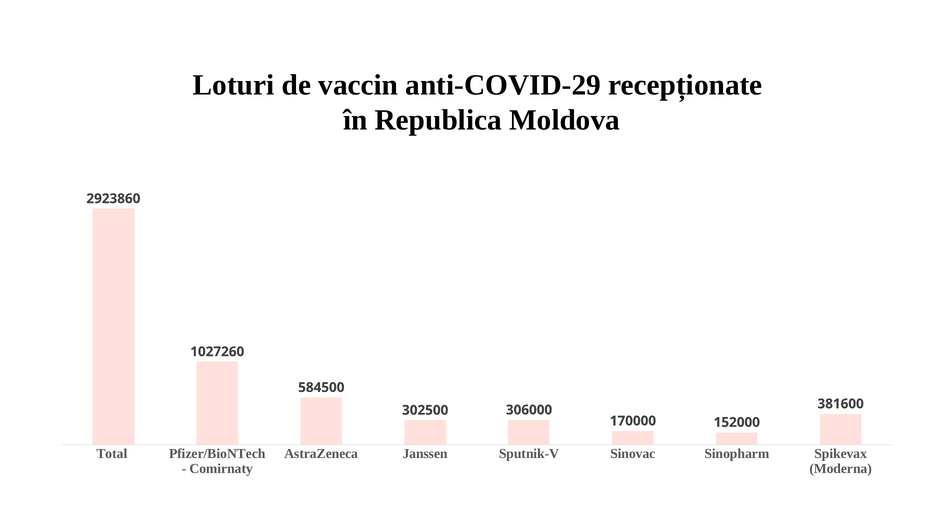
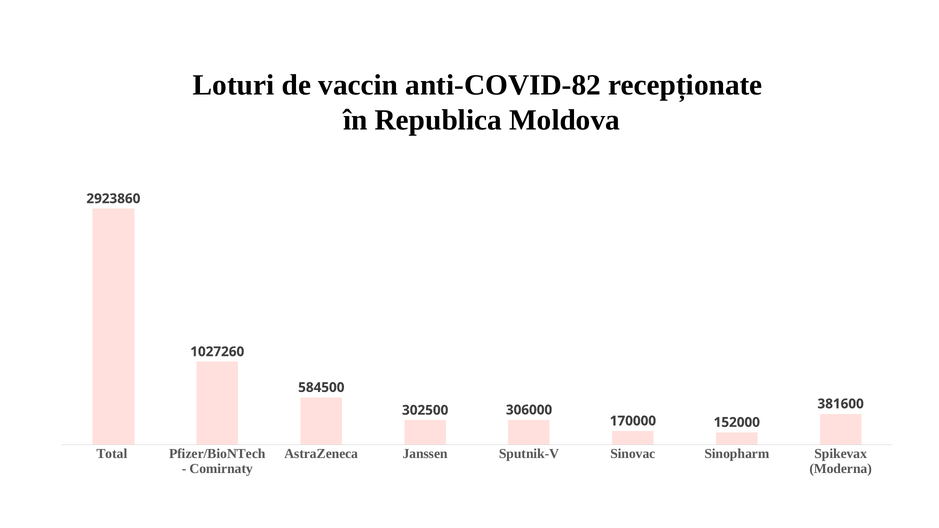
anti-COVID-29: anti-COVID-29 -> anti-COVID-82
